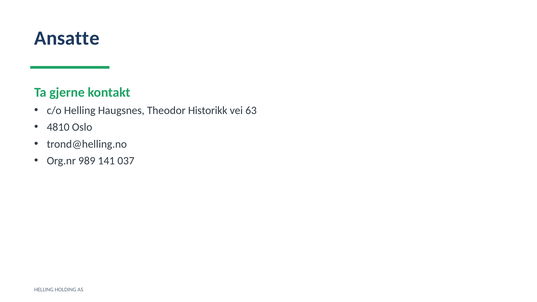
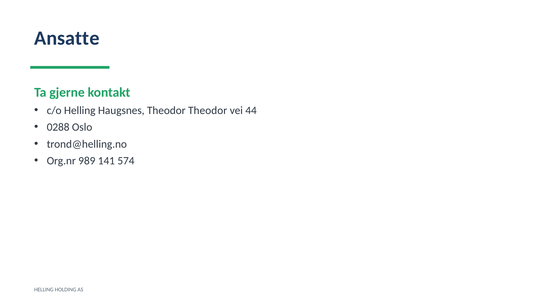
Theodor Historikk: Historikk -> Theodor
63: 63 -> 44
4810: 4810 -> 0288
037: 037 -> 574
